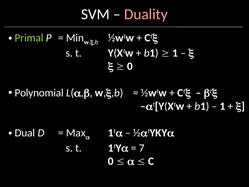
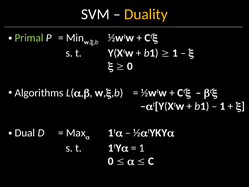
Duality colour: pink -> yellow
Polynomial: Polynomial -> Algorithms
7 at (142, 148): 7 -> 1
